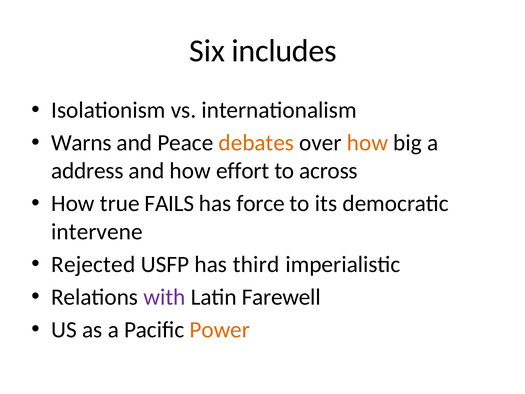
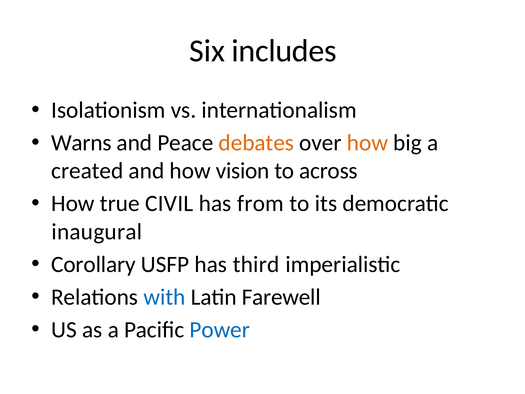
address: address -> created
effort: effort -> vision
FAILS: FAILS -> CIVIL
force: force -> from
intervene: intervene -> inaugural
Rejected: Rejected -> Corollary
with colour: purple -> blue
Power colour: orange -> blue
